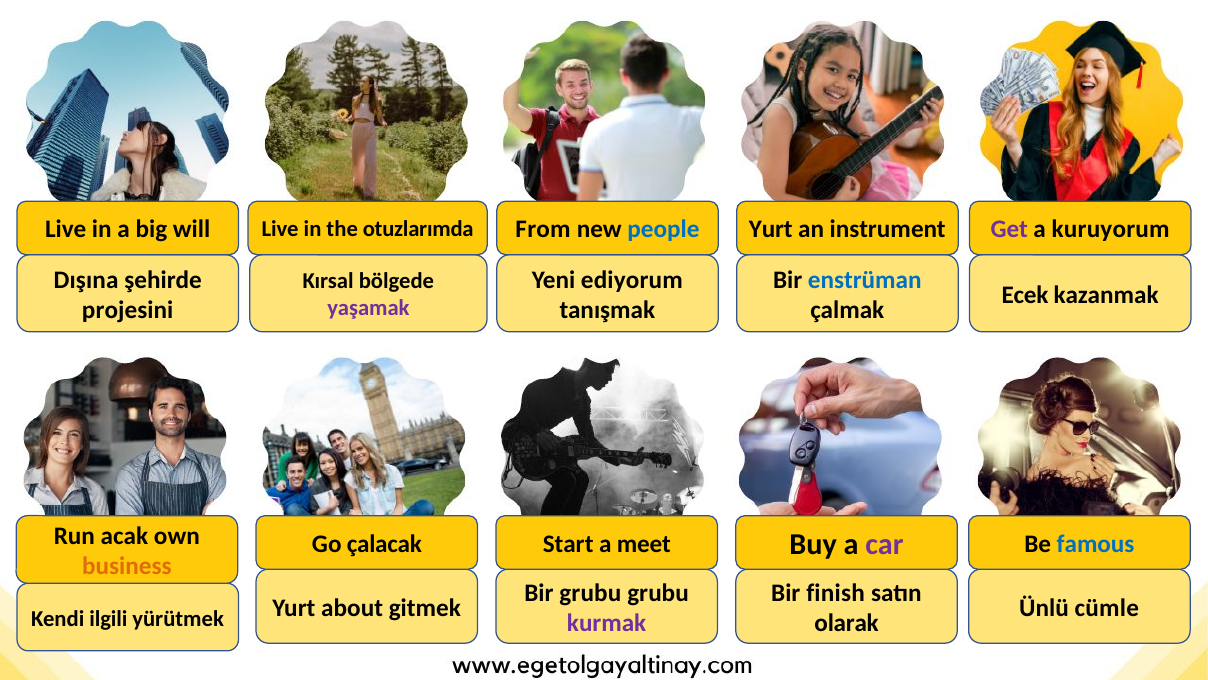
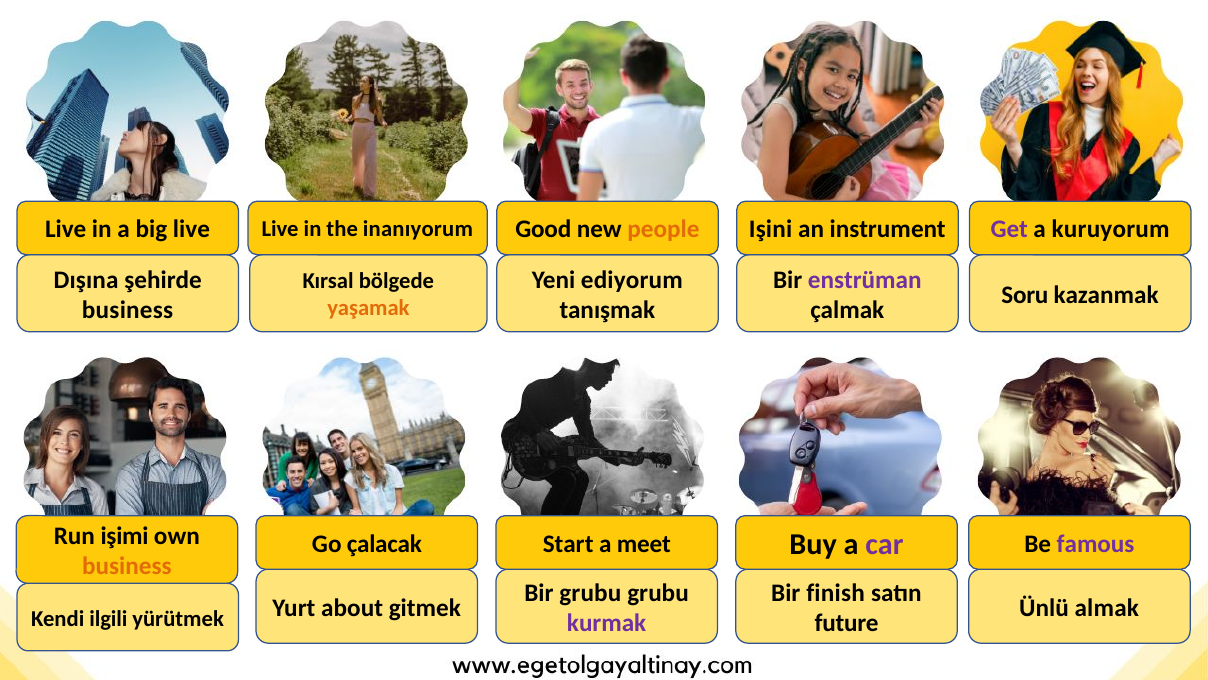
big will: will -> live
From: From -> Good
people colour: blue -> orange
Yurt at (771, 229): Yurt -> Işini
otuzlarımda: otuzlarımda -> inanıyorum
enstrüman colour: blue -> purple
Ecek: Ecek -> Soru
yaşamak colour: purple -> orange
projesini at (128, 310): projesini -> business
acak: acak -> işimi
famous colour: blue -> purple
cümle: cümle -> almak
olarak: olarak -> future
